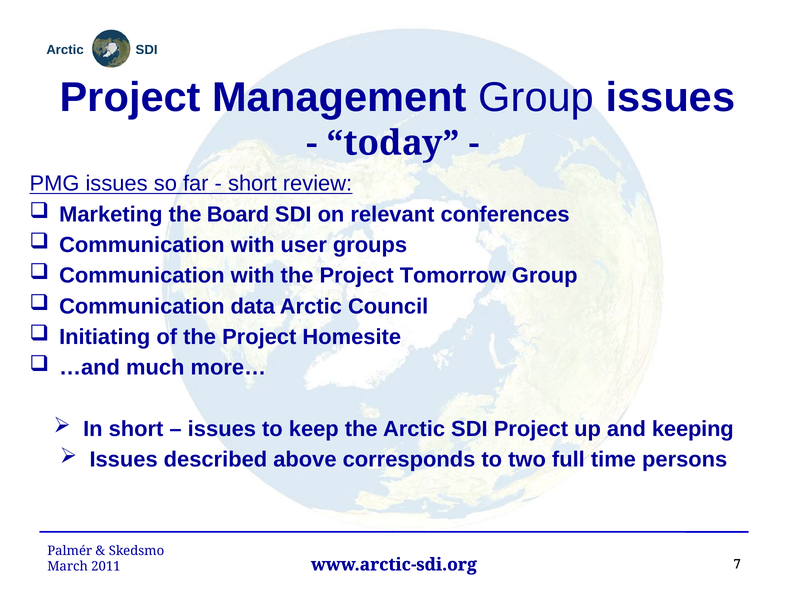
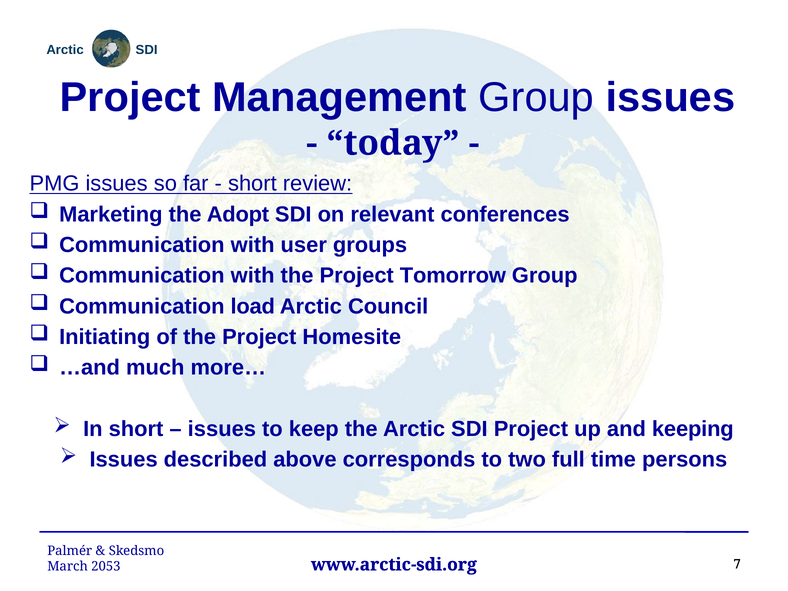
Board: Board -> Adopt
data: data -> load
2011: 2011 -> 2053
